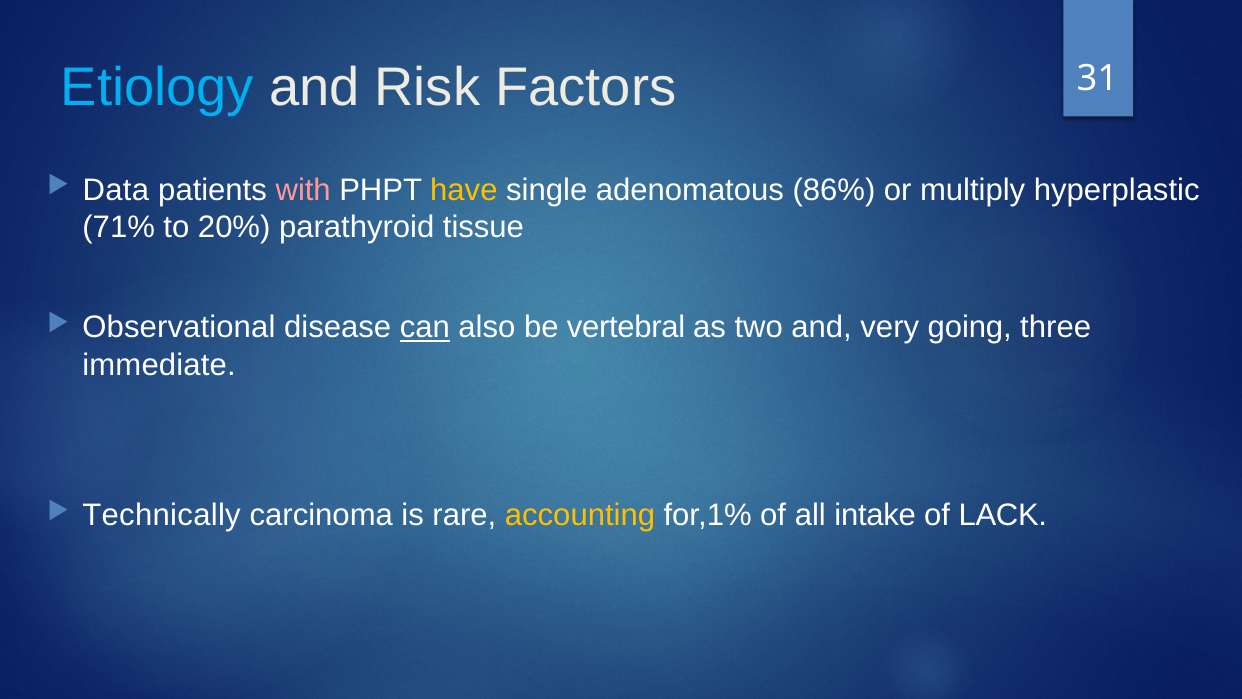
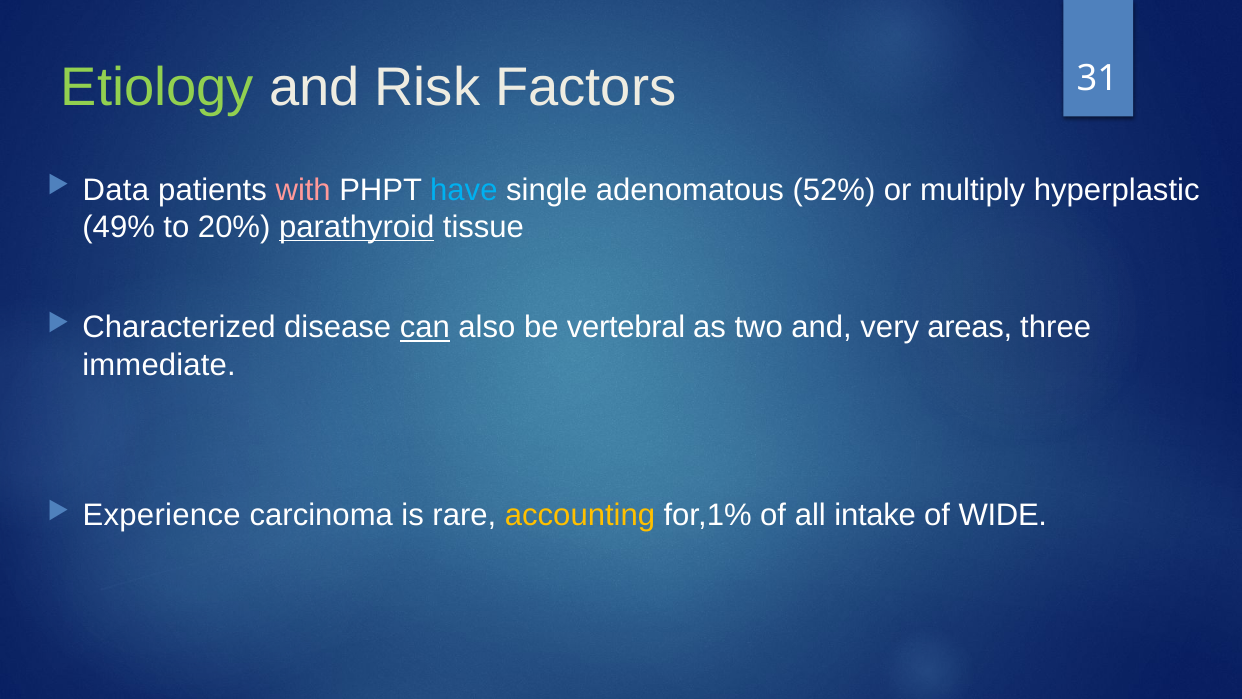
Etiology colour: light blue -> light green
have colour: yellow -> light blue
86%: 86% -> 52%
71%: 71% -> 49%
parathyroid underline: none -> present
Observational: Observational -> Characterized
going: going -> areas
Technically: Technically -> Experience
LACK: LACK -> WIDE
